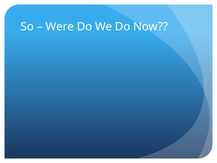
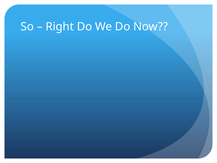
Were: Were -> Right
